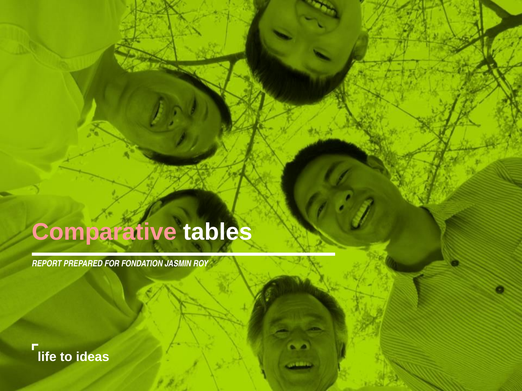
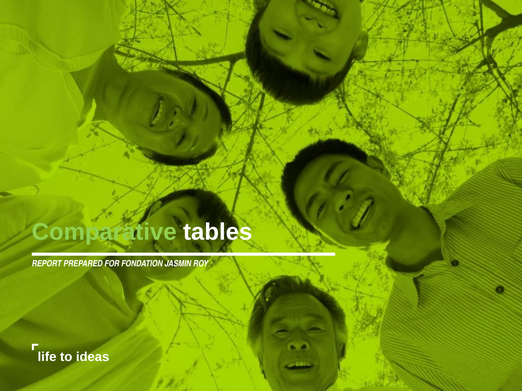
Comparative colour: pink -> light green
